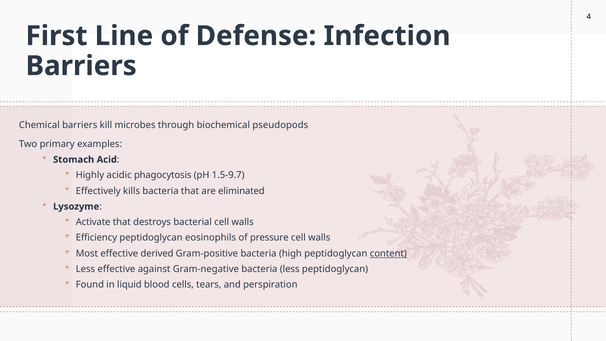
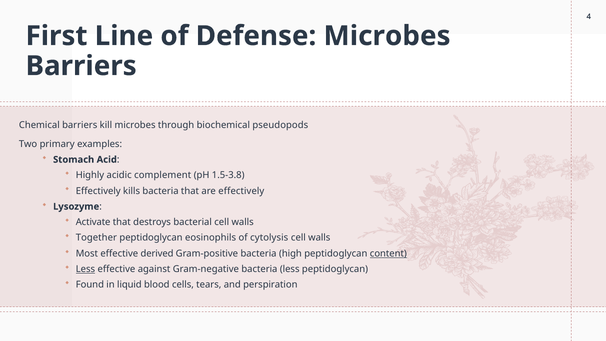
Defense Infection: Infection -> Microbes
phagocytosis: phagocytosis -> complement
1.5-9.7: 1.5-9.7 -> 1.5-3.8
are eliminated: eliminated -> effectively
Efficiency: Efficiency -> Together
pressure: pressure -> cytolysis
Less at (85, 269) underline: none -> present
